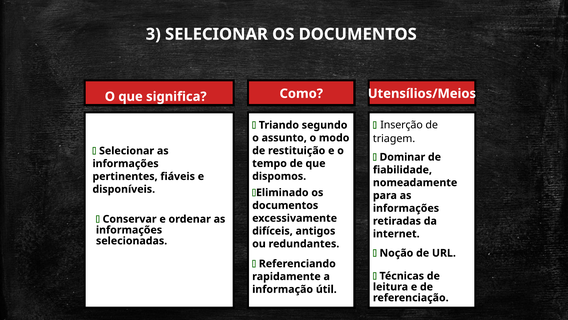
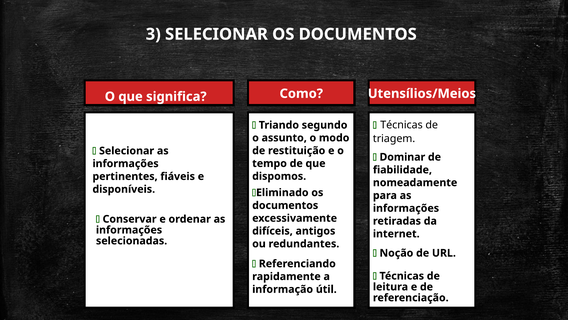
Inserção at (402, 125): Inserção -> Técnicas
